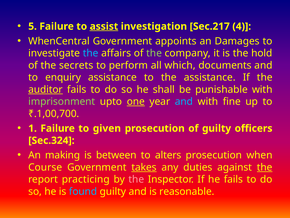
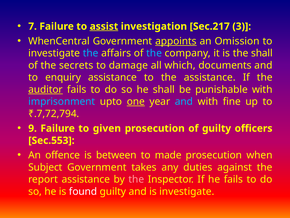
5: 5 -> 7
4: 4 -> 3
appoints underline: none -> present
Damages: Damages -> Omission
the at (154, 53) colour: light green -> light blue
the hold: hold -> shall
perform: perform -> damage
imprisonment colour: light green -> light blue
₹.1,00,700: ₹.1,00,700 -> ₹.7,72,794
1: 1 -> 9
Sec.324: Sec.324 -> Sec.553
making: making -> offence
alters: alters -> made
Course: Course -> Subject
takes underline: present -> none
the at (265, 167) underline: present -> none
report practicing: practicing -> assistance
found colour: light blue -> white
is reasonable: reasonable -> investigate
